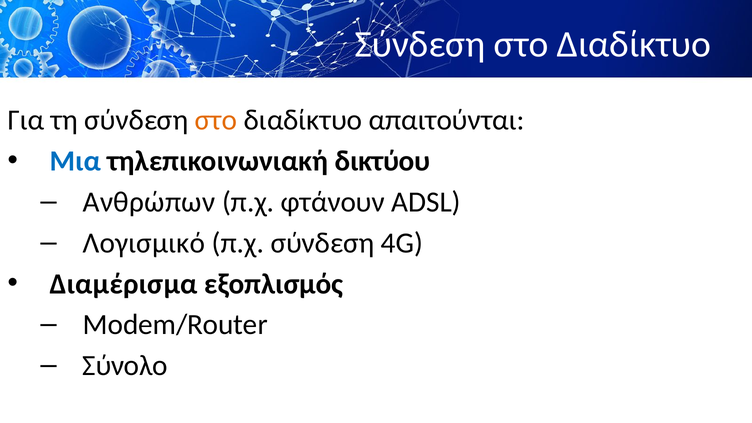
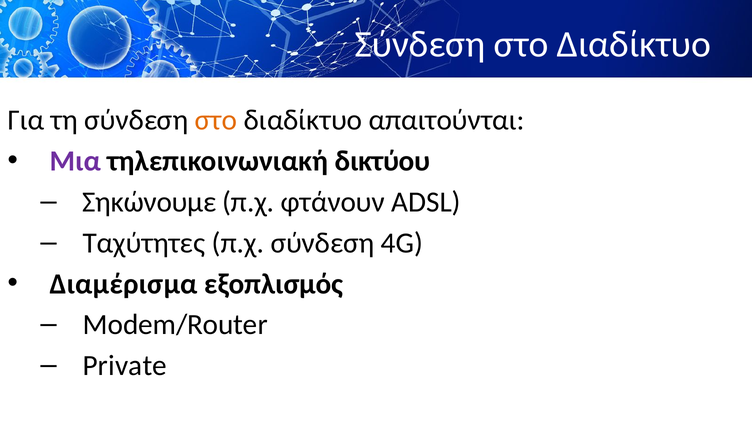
Μια colour: blue -> purple
Ανθρώπων: Ανθρώπων -> Σηκώνουμε
Λογισμικό: Λογισμικό -> Ταχύτητες
Σύνολο: Σύνολο -> Private
